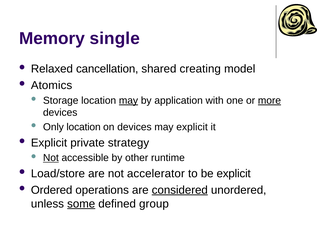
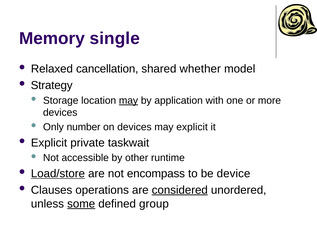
creating: creating -> whether
Atomics: Atomics -> Strategy
more underline: present -> none
Only location: location -> number
strategy: strategy -> taskwait
Not at (51, 158) underline: present -> none
Load/store underline: none -> present
accelerator: accelerator -> encompass
be explicit: explicit -> device
Ordered: Ordered -> Clauses
